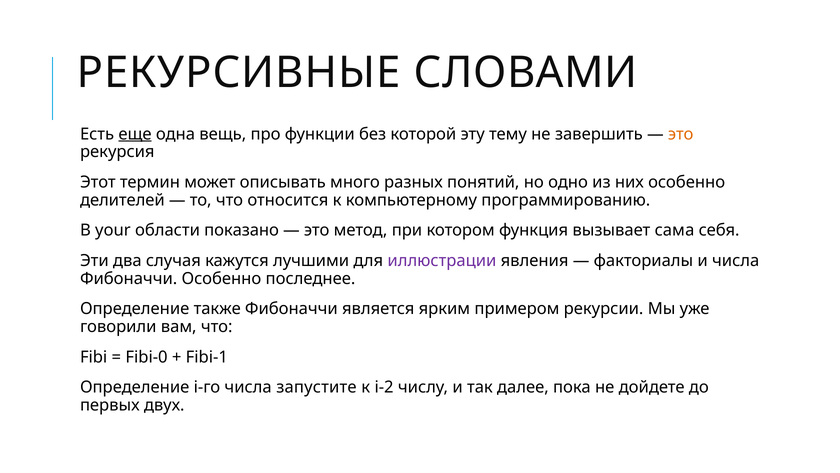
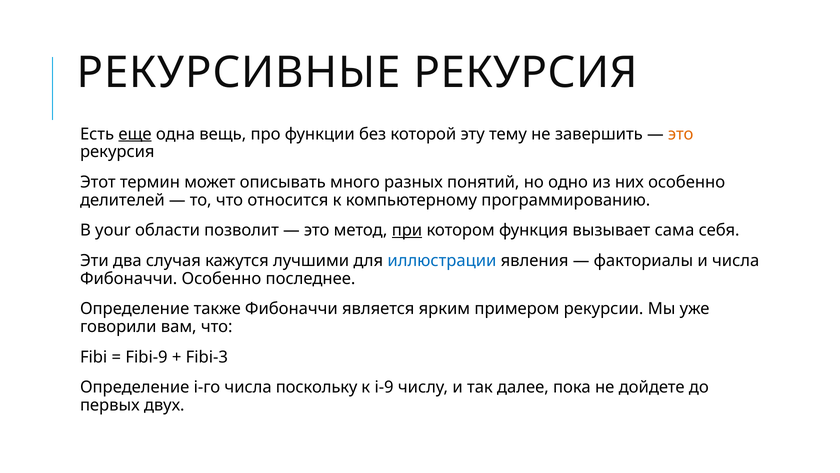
РЕКУРСИВНЫЕ СЛОВАМИ: СЛОВАМИ -> РЕКУРСИЯ
показано: показано -> позволит
при underline: none -> present
иллюстрации colour: purple -> blue
Fibi-0: Fibi-0 -> Fibi-9
Fibi-1: Fibi-1 -> Fibi-3
запустите: запустите -> поскольку
i-2: i-2 -> i-9
